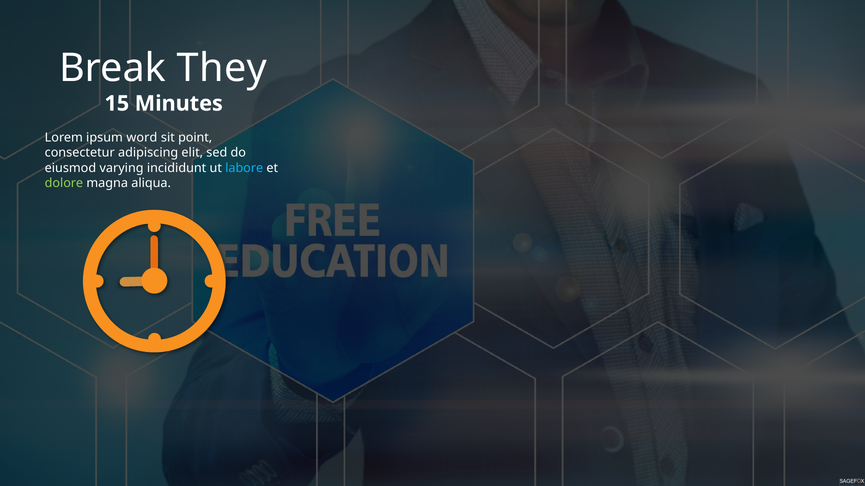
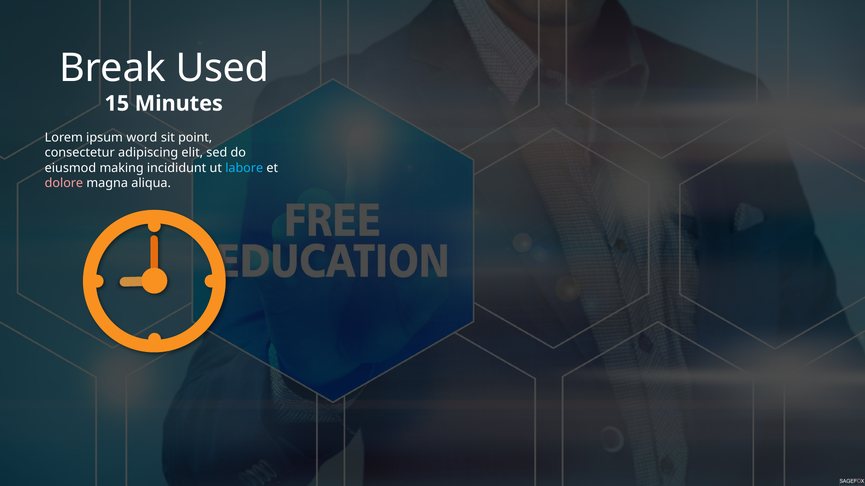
They: They -> Used
varying: varying -> making
dolore colour: light green -> pink
